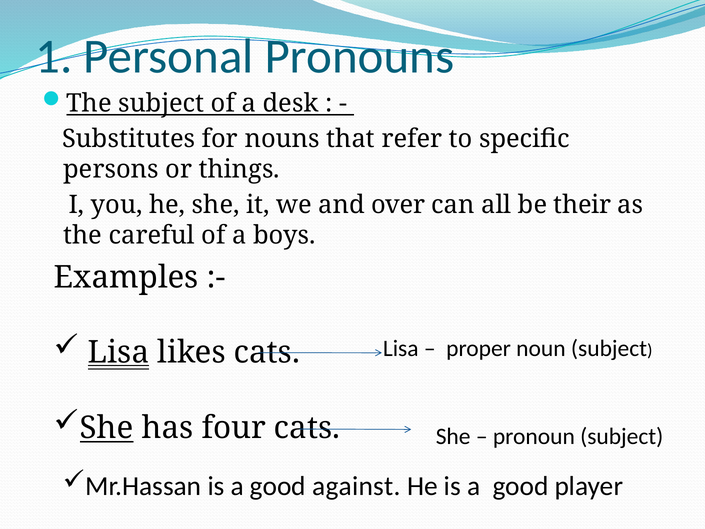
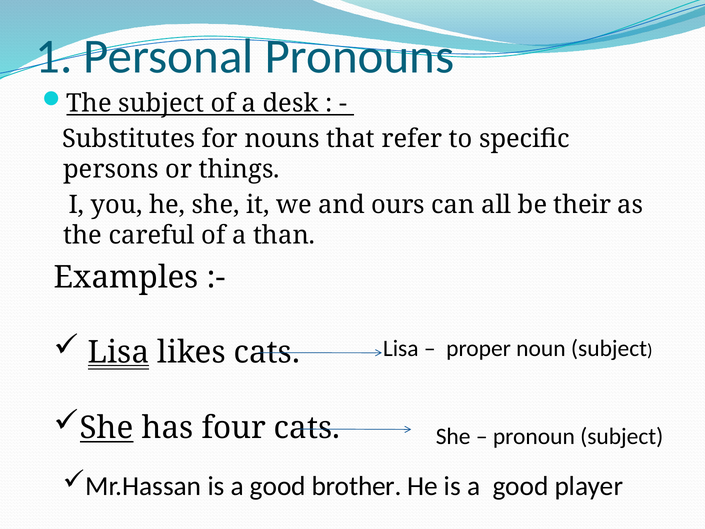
over: over -> ours
boys: boys -> than
against: against -> brother
